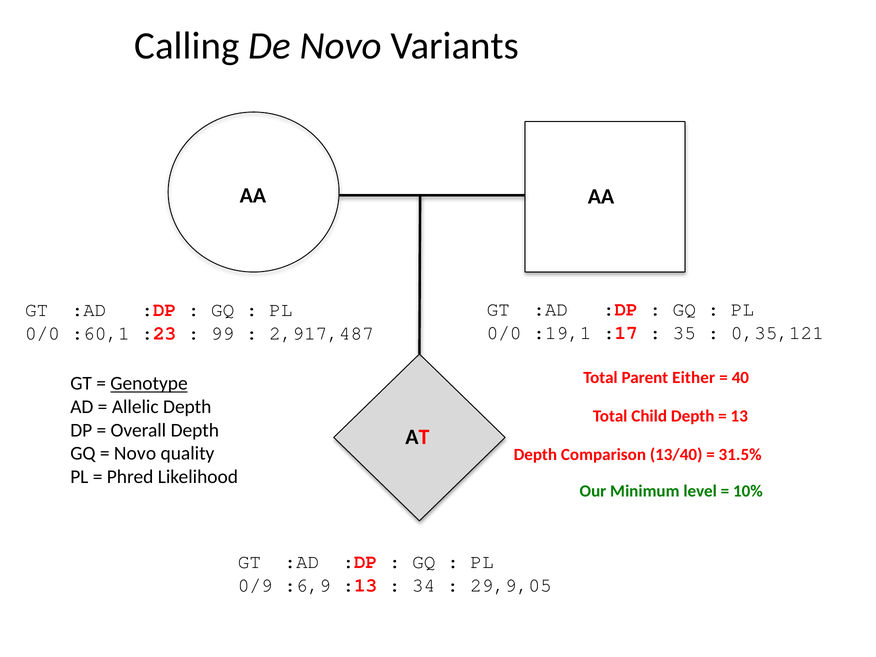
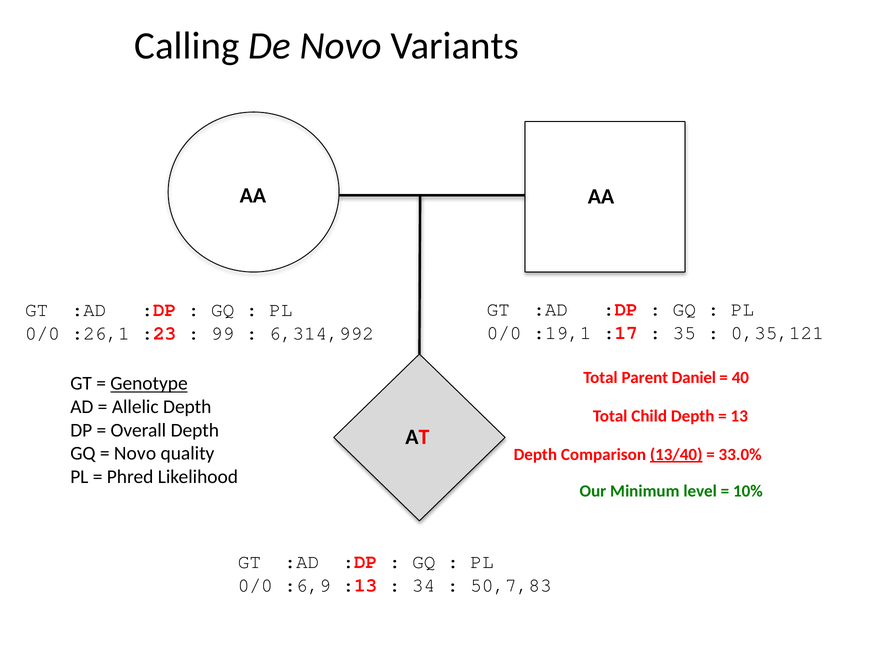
:60,1: :60,1 -> :26,1
2,917,487: 2,917,487 -> 6,314,992
Either: Either -> Daniel
13/40 underline: none -> present
31.5%: 31.5% -> 33.0%
0/9 at (255, 585): 0/9 -> 0/0
29,9,05: 29,9,05 -> 50,7,83
